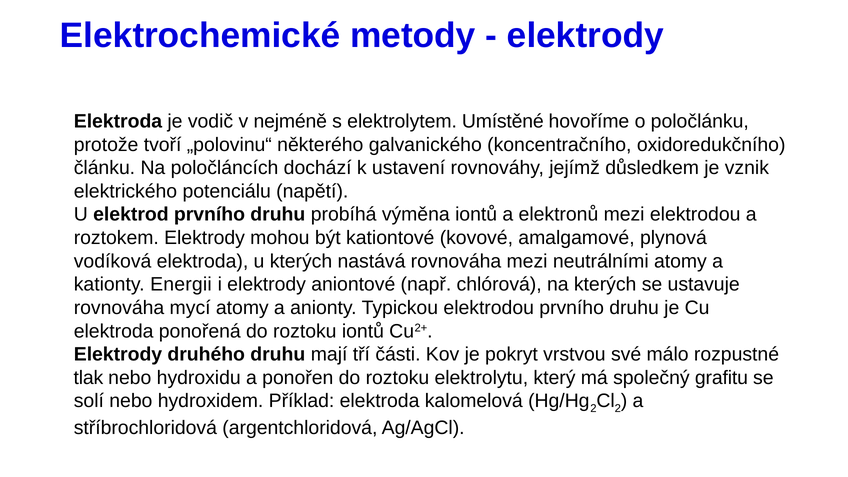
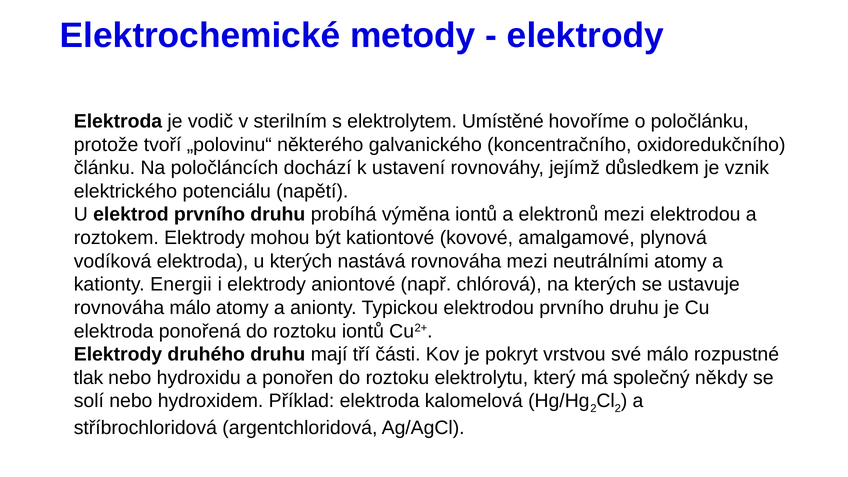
nejméně: nejméně -> sterilním
rovnováha mycí: mycí -> málo
grafitu: grafitu -> někdy
